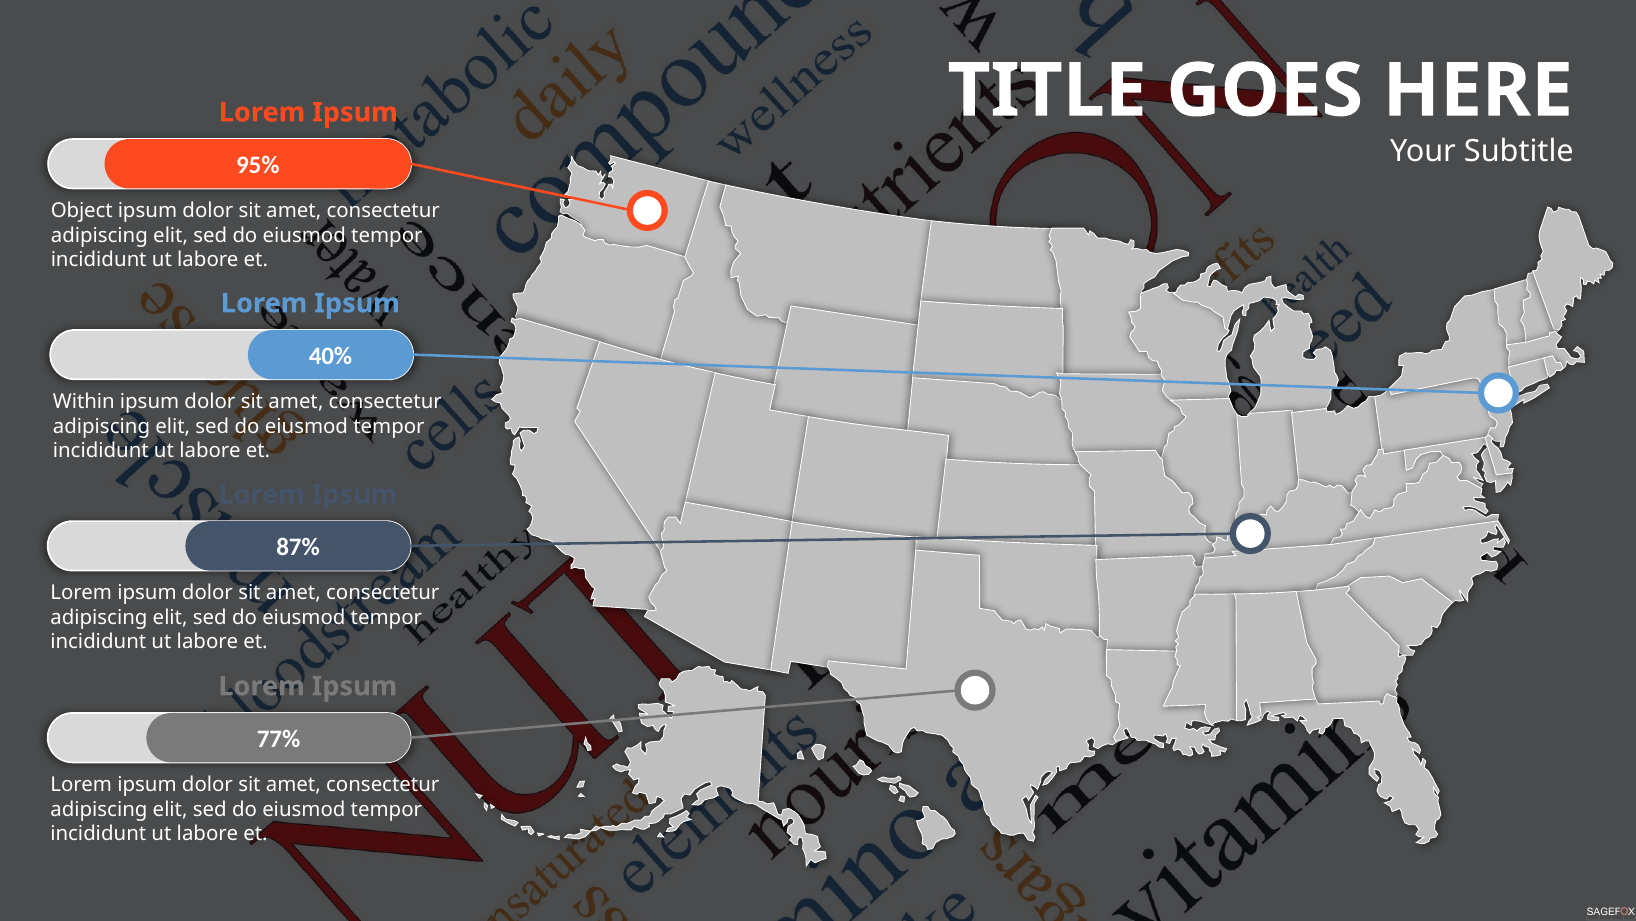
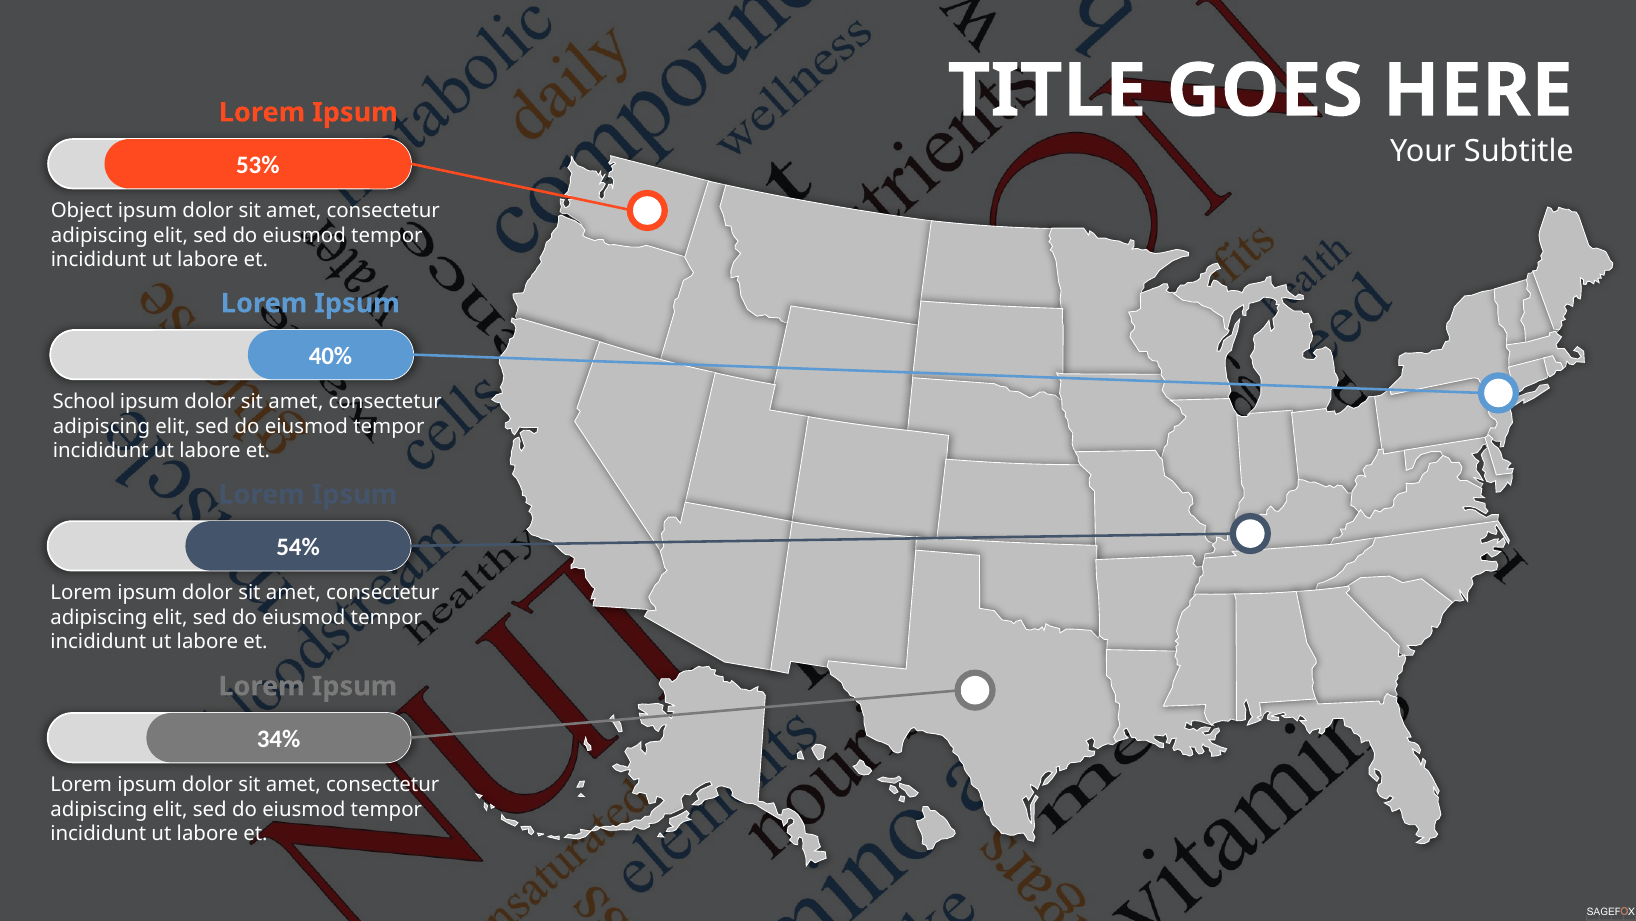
95%: 95% -> 53%
Within: Within -> School
87%: 87% -> 54%
77%: 77% -> 34%
